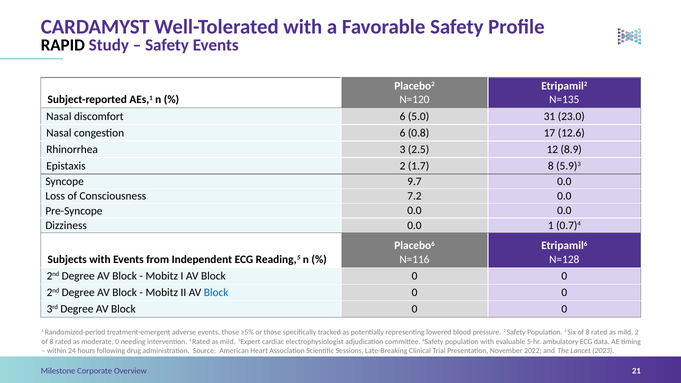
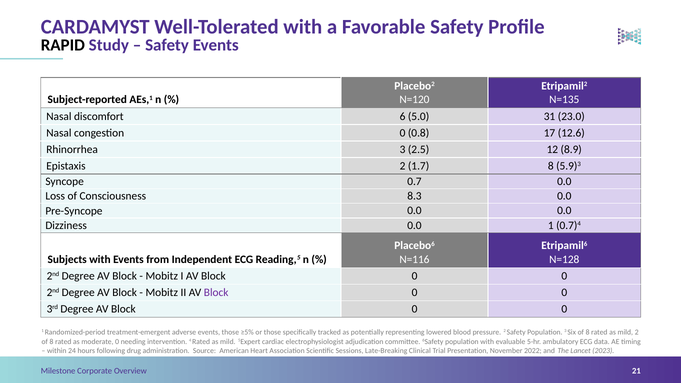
congestion 6: 6 -> 0
9.7: 9.7 -> 0.7
7.2: 7.2 -> 8.3
Block at (216, 293) colour: blue -> purple
